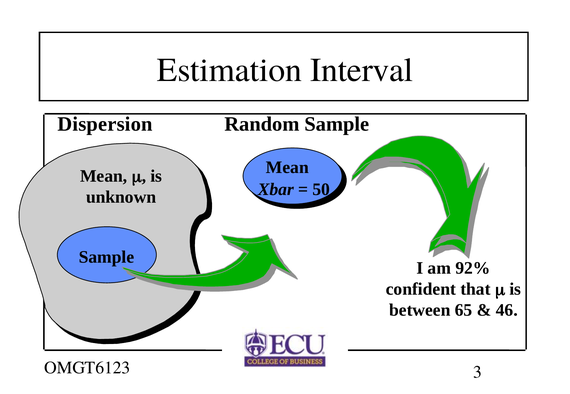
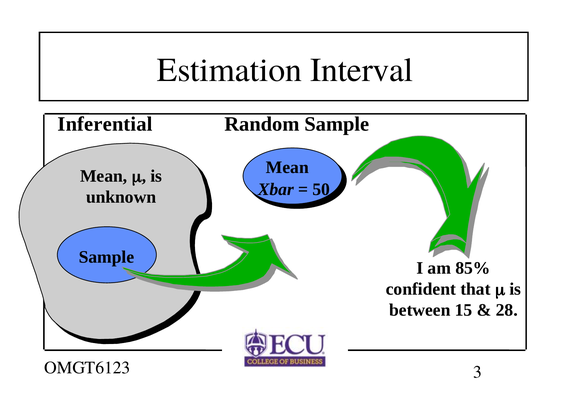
Dispersion: Dispersion -> Inferential
92%: 92% -> 85%
65: 65 -> 15
46: 46 -> 28
